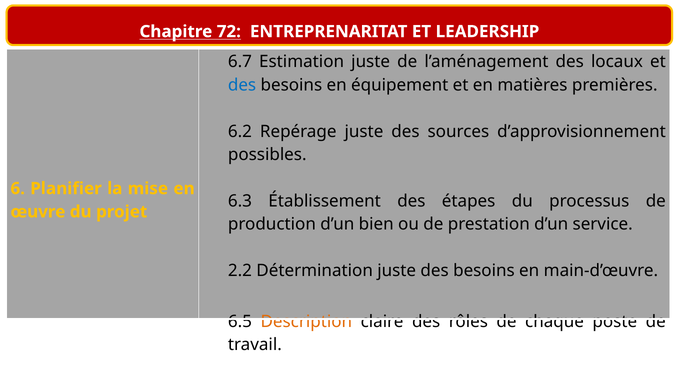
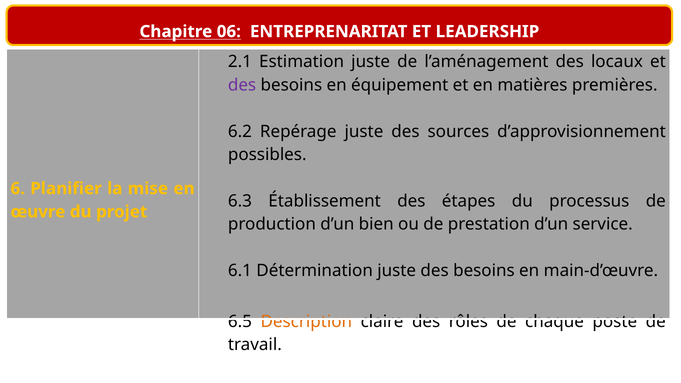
72: 72 -> 06
6.7: 6.7 -> 2.1
des at (242, 85) colour: blue -> purple
2.2: 2.2 -> 6.1
